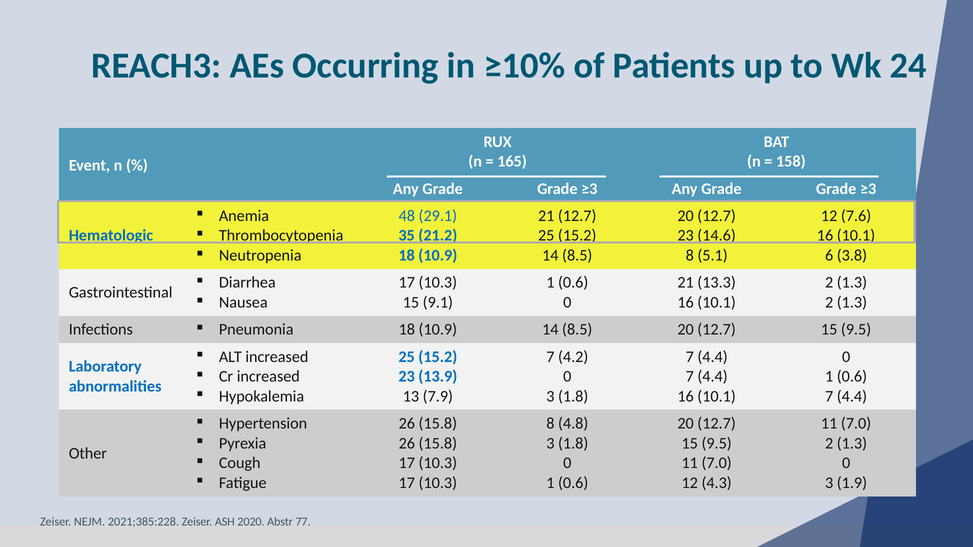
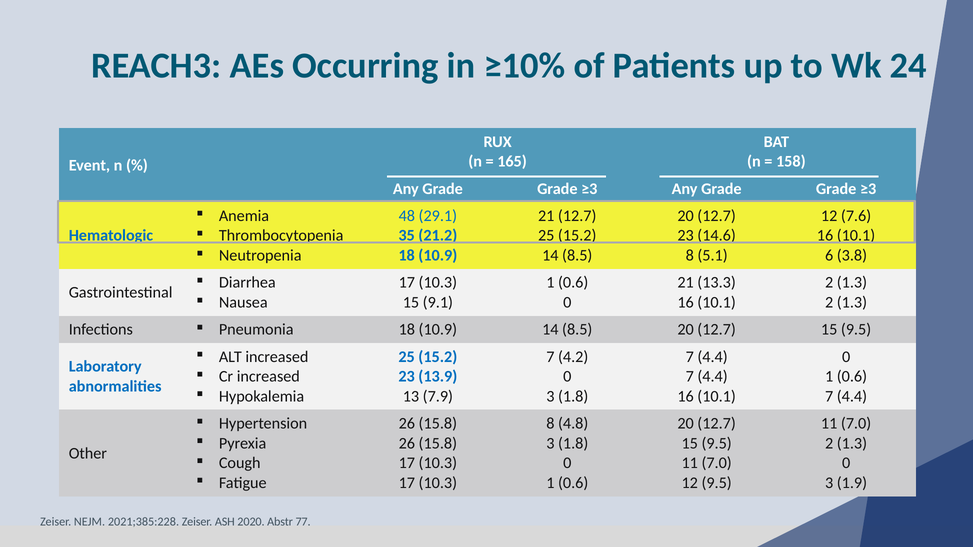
12 4.3: 4.3 -> 9.5
